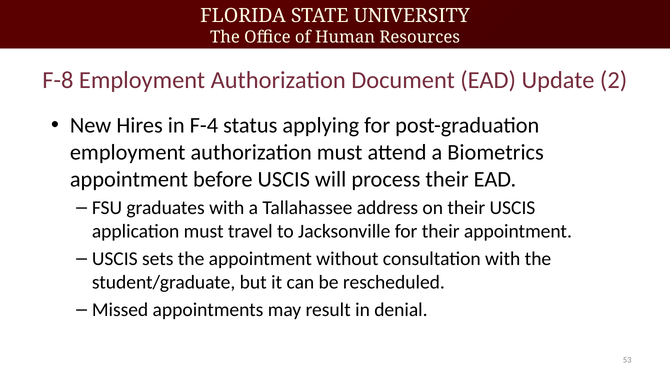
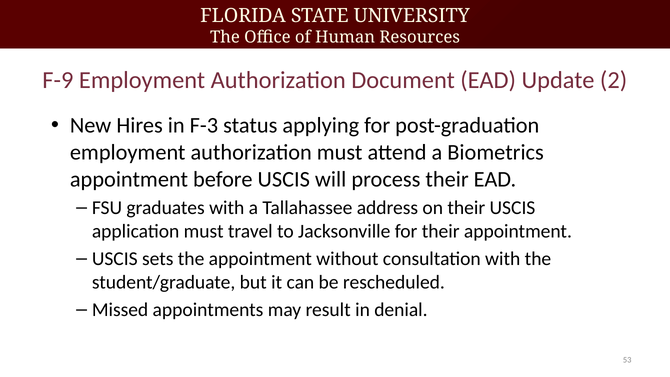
F-8: F-8 -> F-9
F-4: F-4 -> F-3
